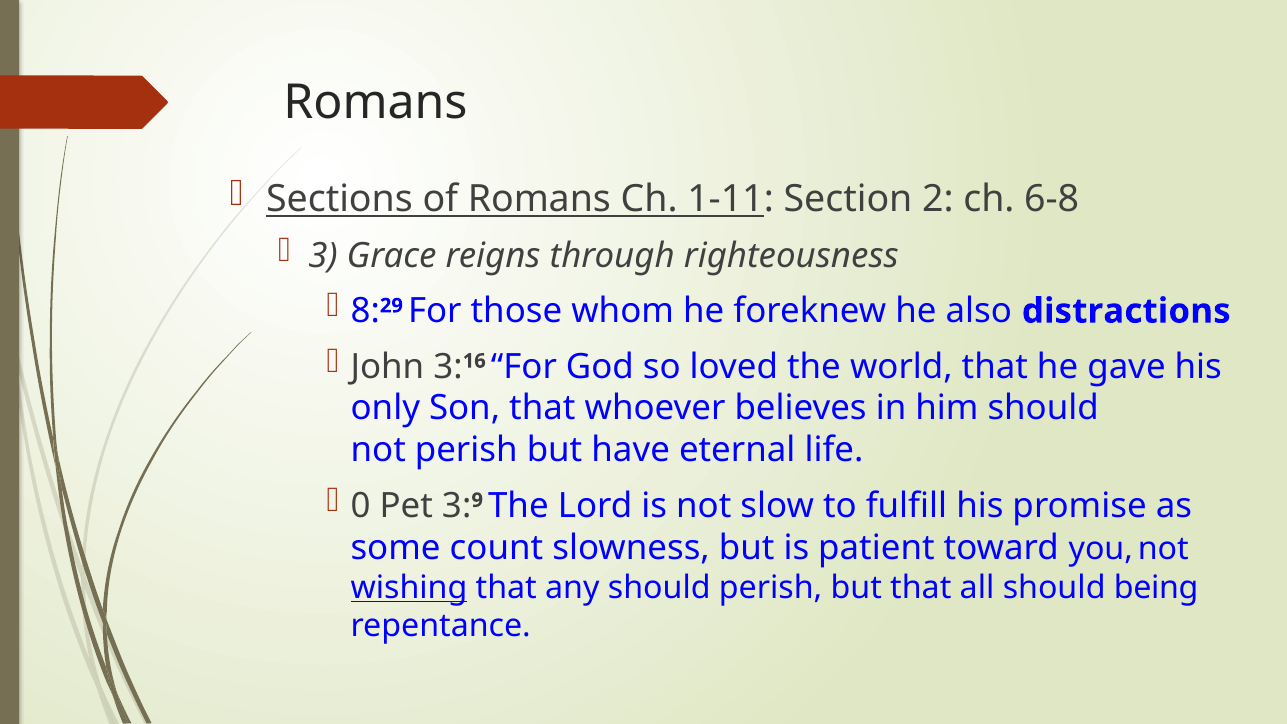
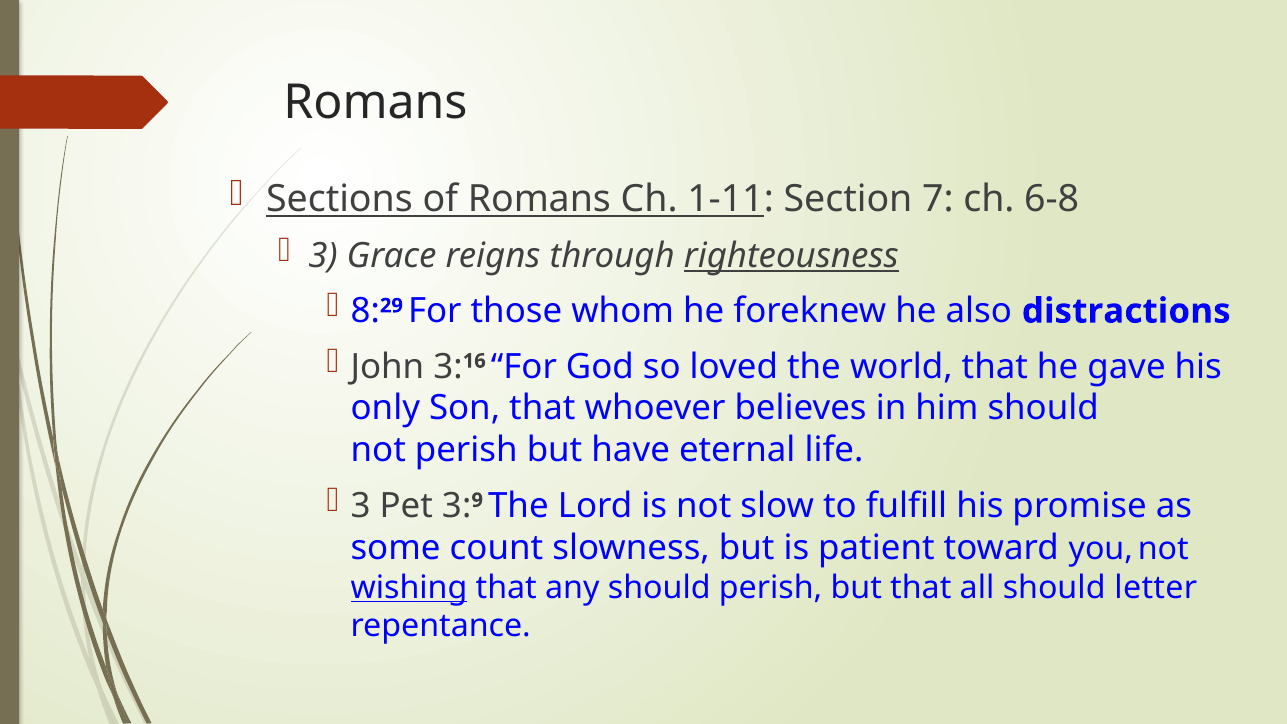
2: 2 -> 7
righteousness underline: none -> present
0 at (361, 506): 0 -> 3
being: being -> letter
